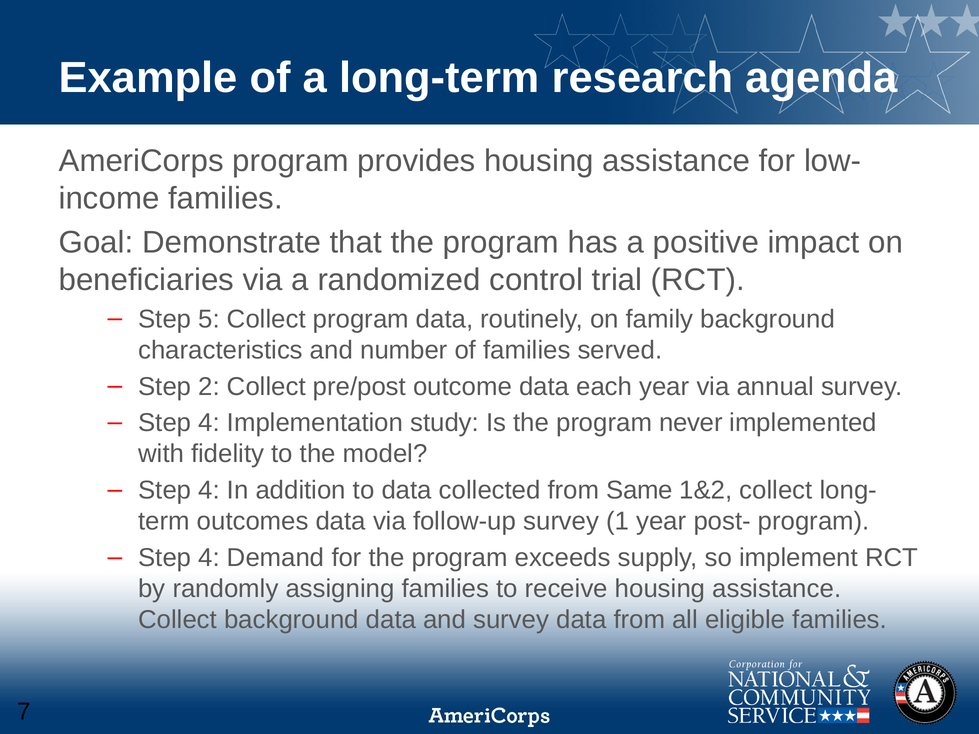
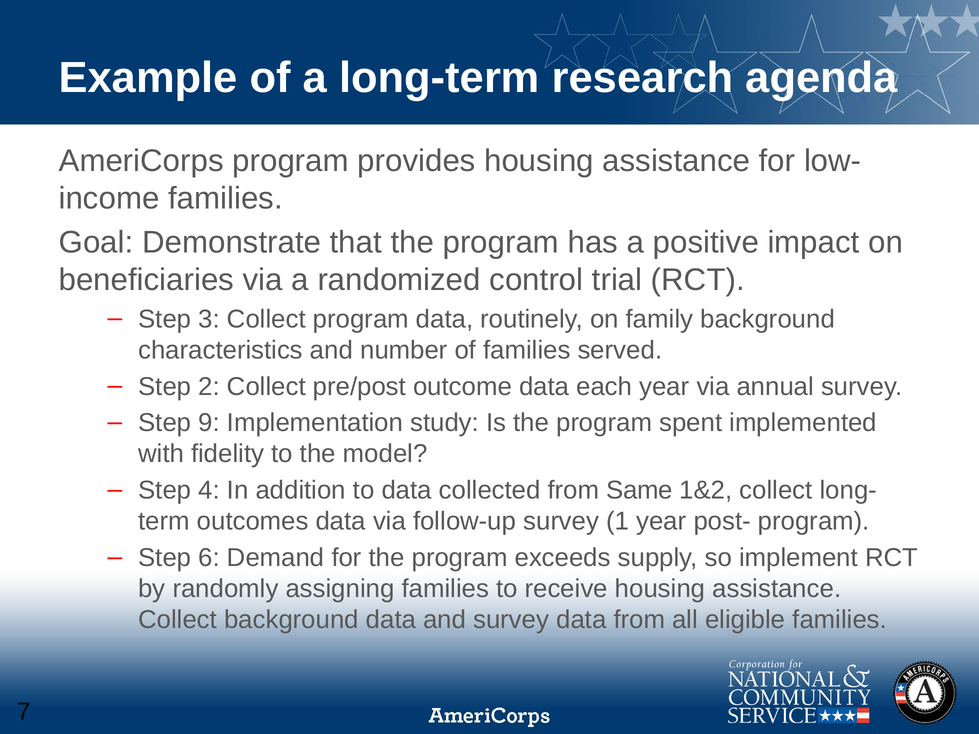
5: 5 -> 3
4 at (209, 423): 4 -> 9
never: never -> spent
4 at (209, 558): 4 -> 6
